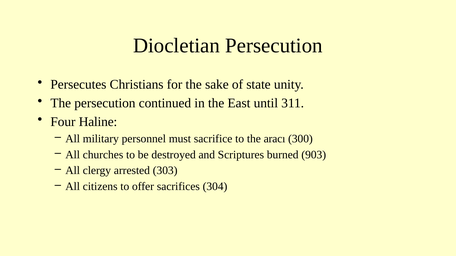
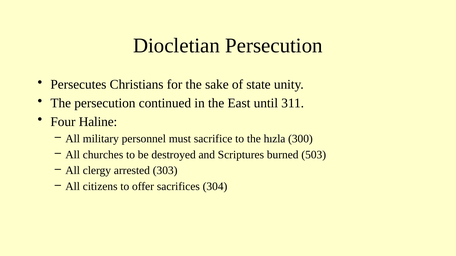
aracı: aracı -> hızla
903: 903 -> 503
